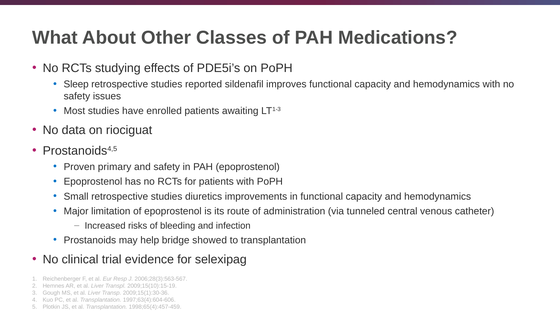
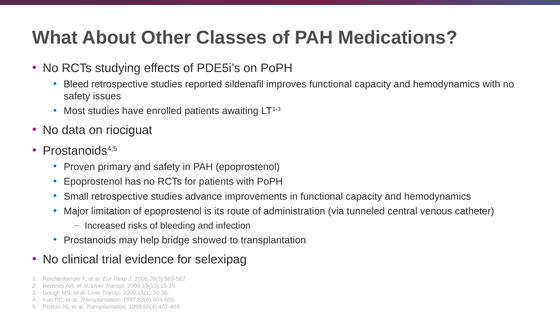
Sleep: Sleep -> Bleed
diuretics: diuretics -> advance
